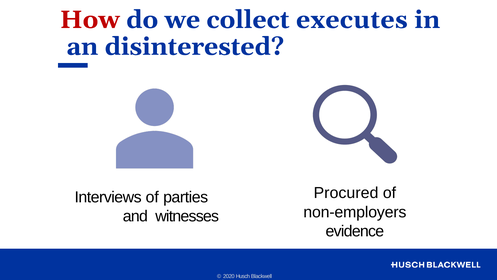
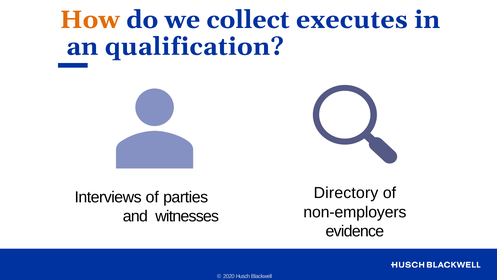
How colour: red -> orange
disinterested: disinterested -> qualification
Procured: Procured -> Directory
